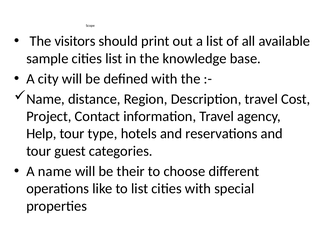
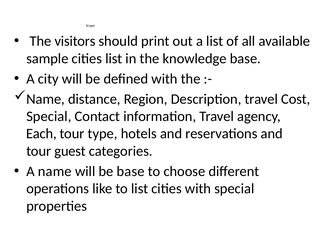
Project at (49, 116): Project -> Special
Help: Help -> Each
be their: their -> base
